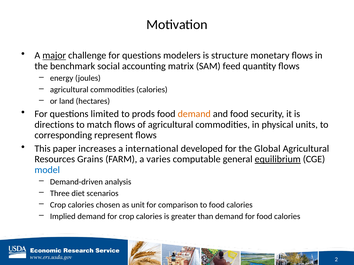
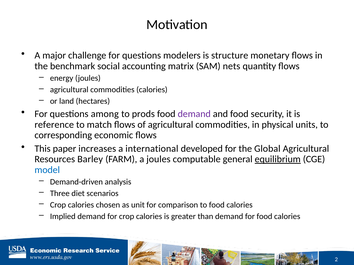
major underline: present -> none
feed: feed -> nets
limited: limited -> among
demand at (194, 114) colour: orange -> purple
directions: directions -> reference
represent: represent -> economic
Grains: Grains -> Barley
a varies: varies -> joules
